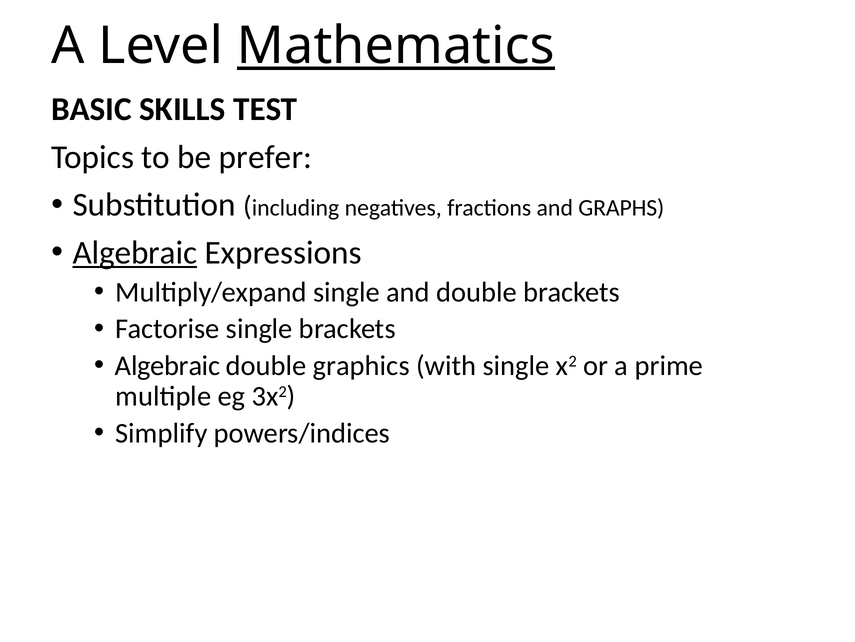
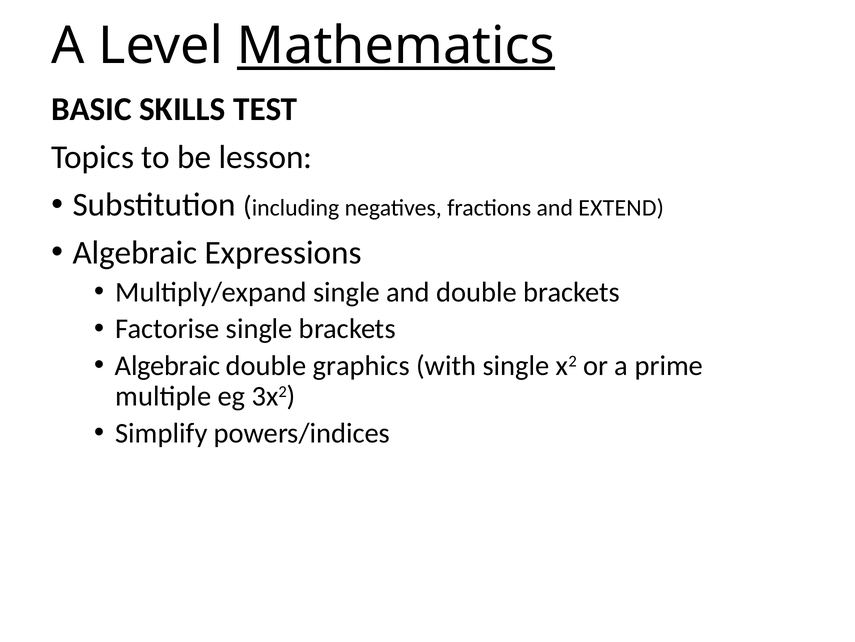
prefer: prefer -> lesson
GRAPHS: GRAPHS -> EXTEND
Algebraic at (135, 252) underline: present -> none
